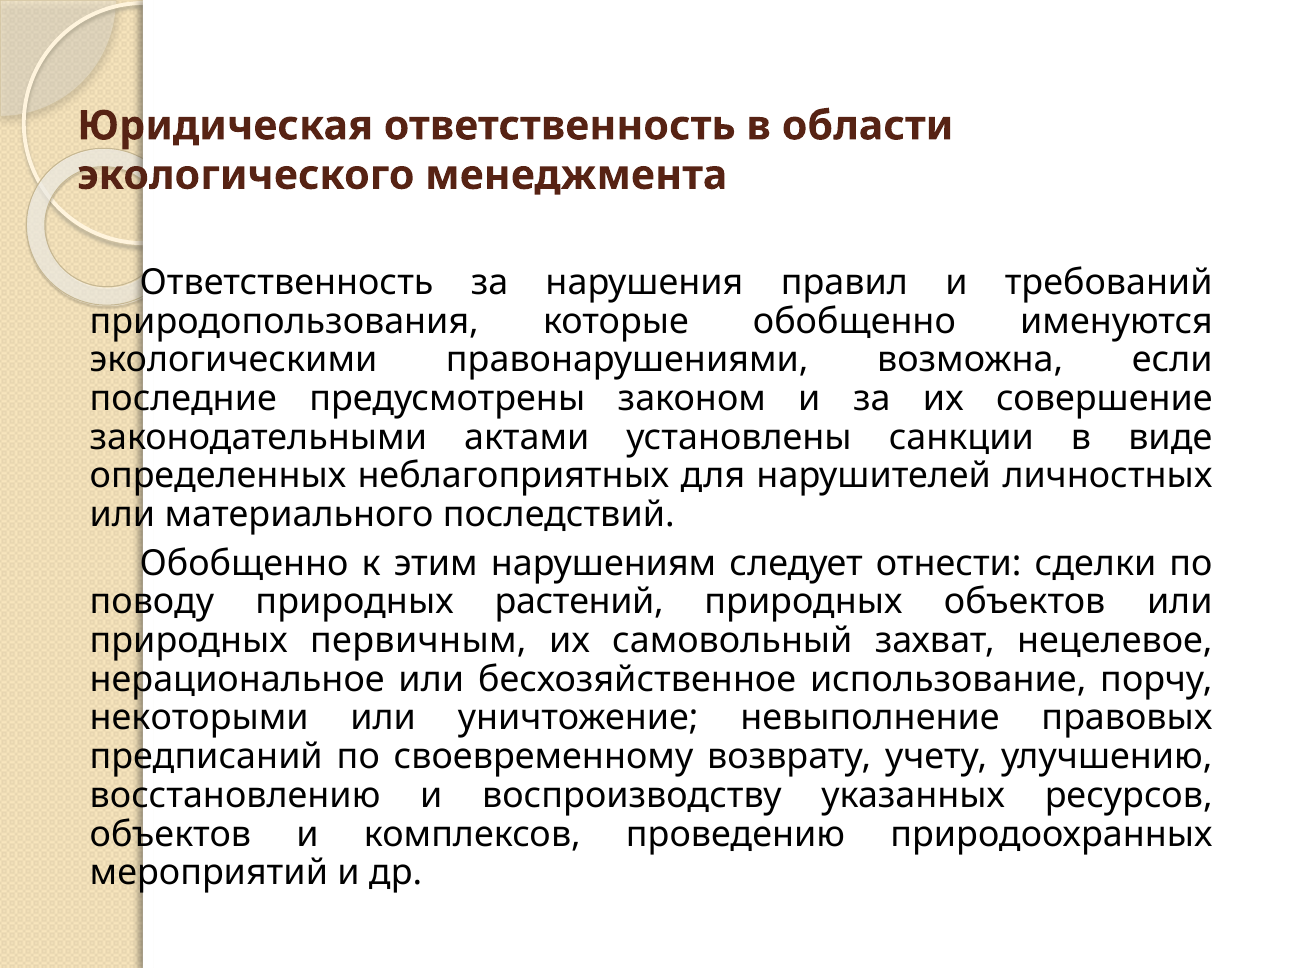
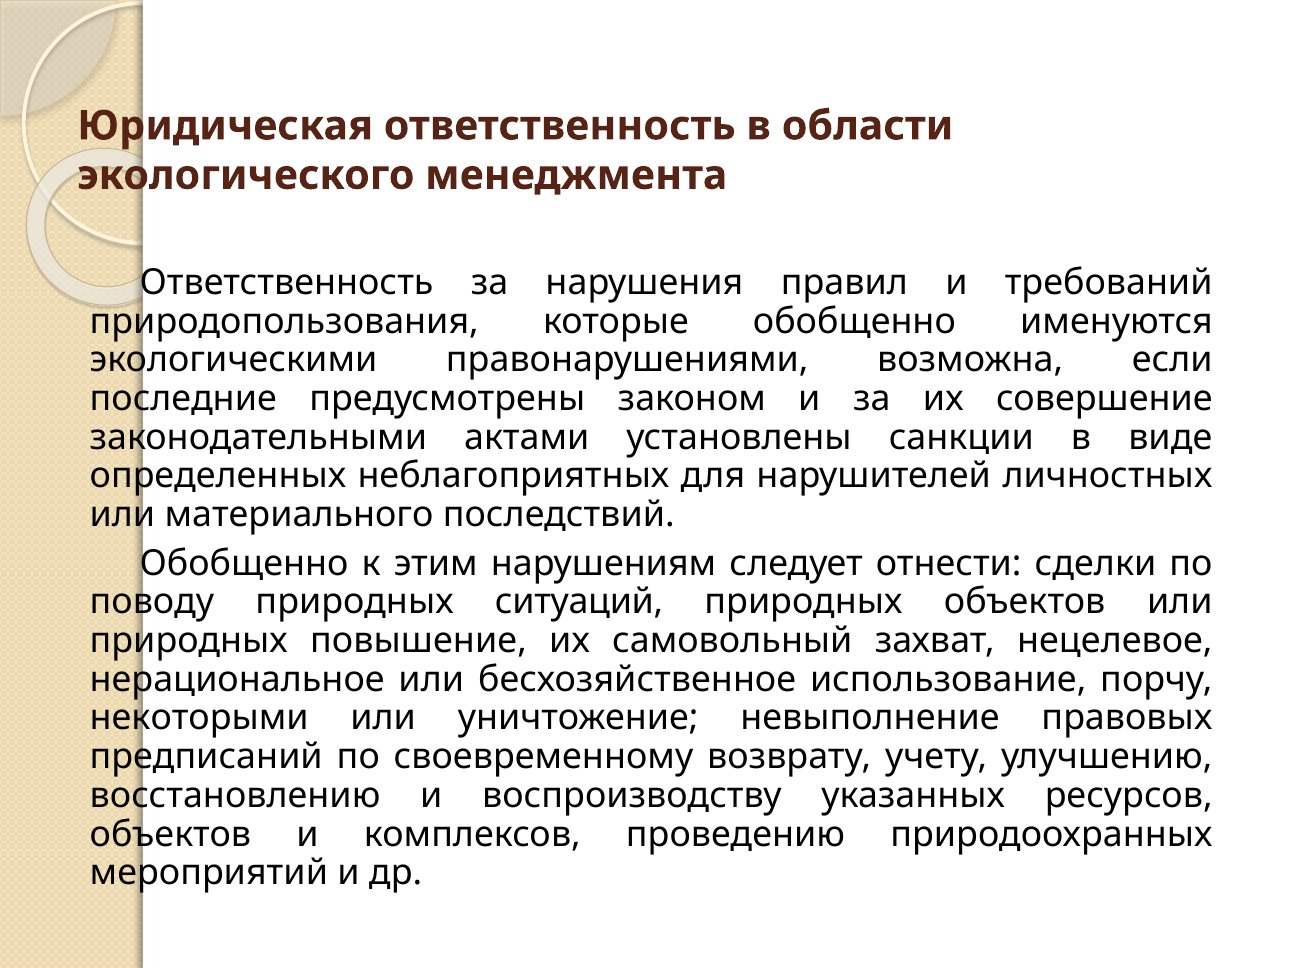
растений: растений -> ситуаций
первичным: первичным -> повышение
